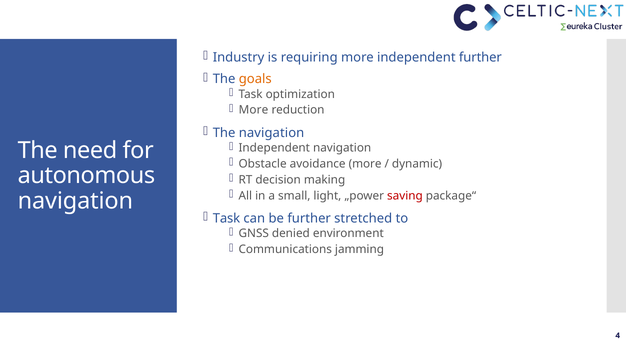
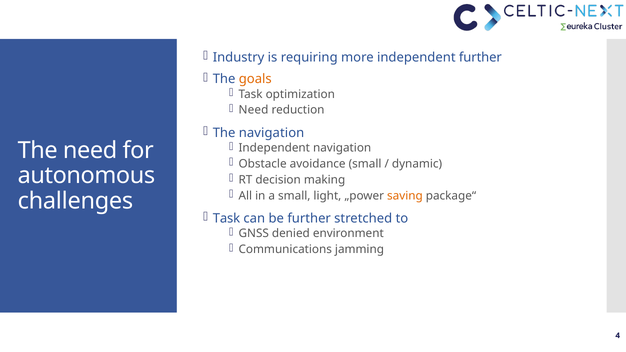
More at (253, 110): More -> Need
avoidance more: more -> small
saving colour: red -> orange
navigation at (75, 201): navigation -> challenges
